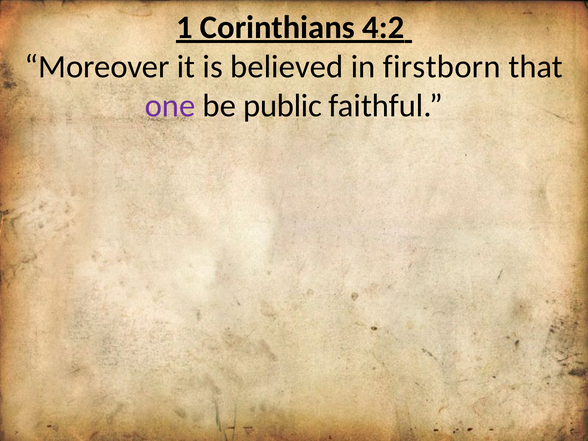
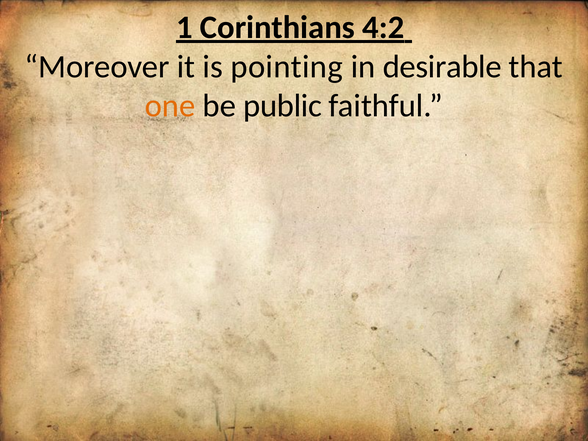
believed: believed -> pointing
firstborn: firstborn -> desirable
one colour: purple -> orange
